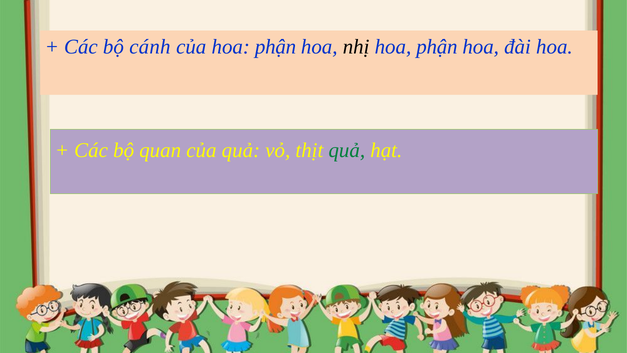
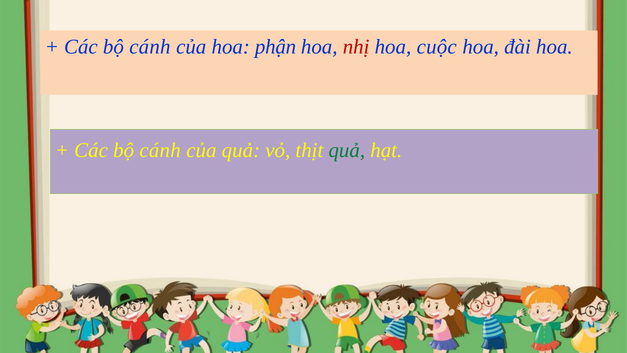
nhị colour: black -> red
phận at (437, 47): phận -> cuộc
quan at (160, 150): quan -> cánh
